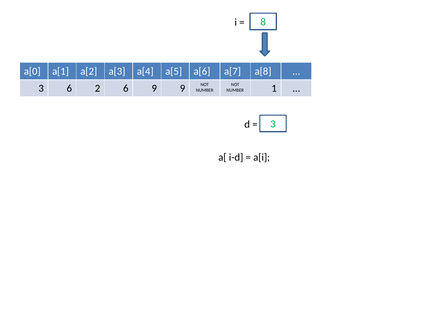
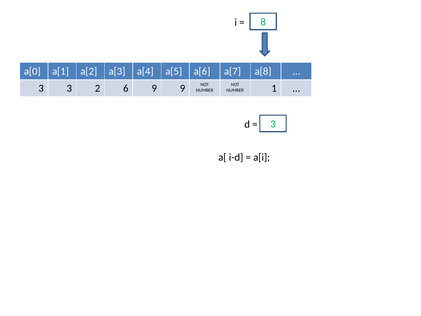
3 6: 6 -> 3
